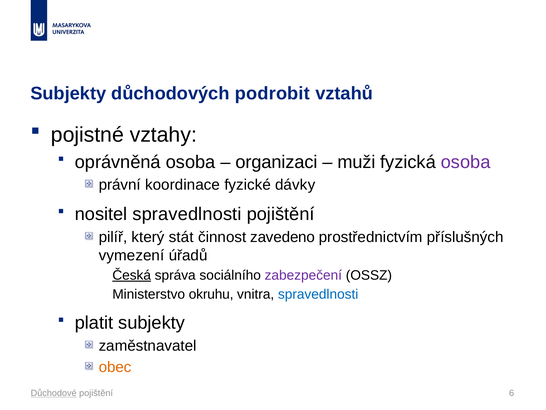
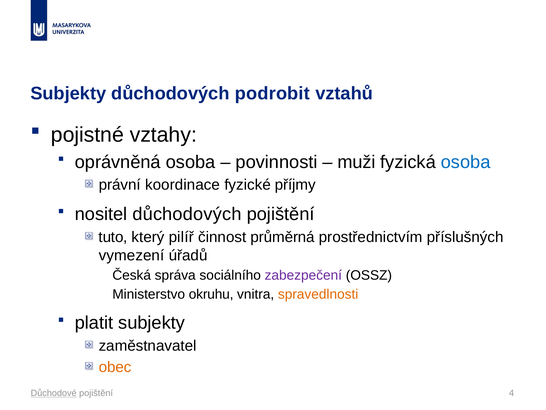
organizaci: organizaci -> povinnosti
osoba at (466, 162) colour: purple -> blue
dávky: dávky -> příjmy
nositel spravedlnosti: spravedlnosti -> důchodových
pilíř: pilíř -> tuto
stát: stát -> pilíř
zavedeno: zavedeno -> průměrná
Česká underline: present -> none
spravedlnosti at (318, 294) colour: blue -> orange
6: 6 -> 4
